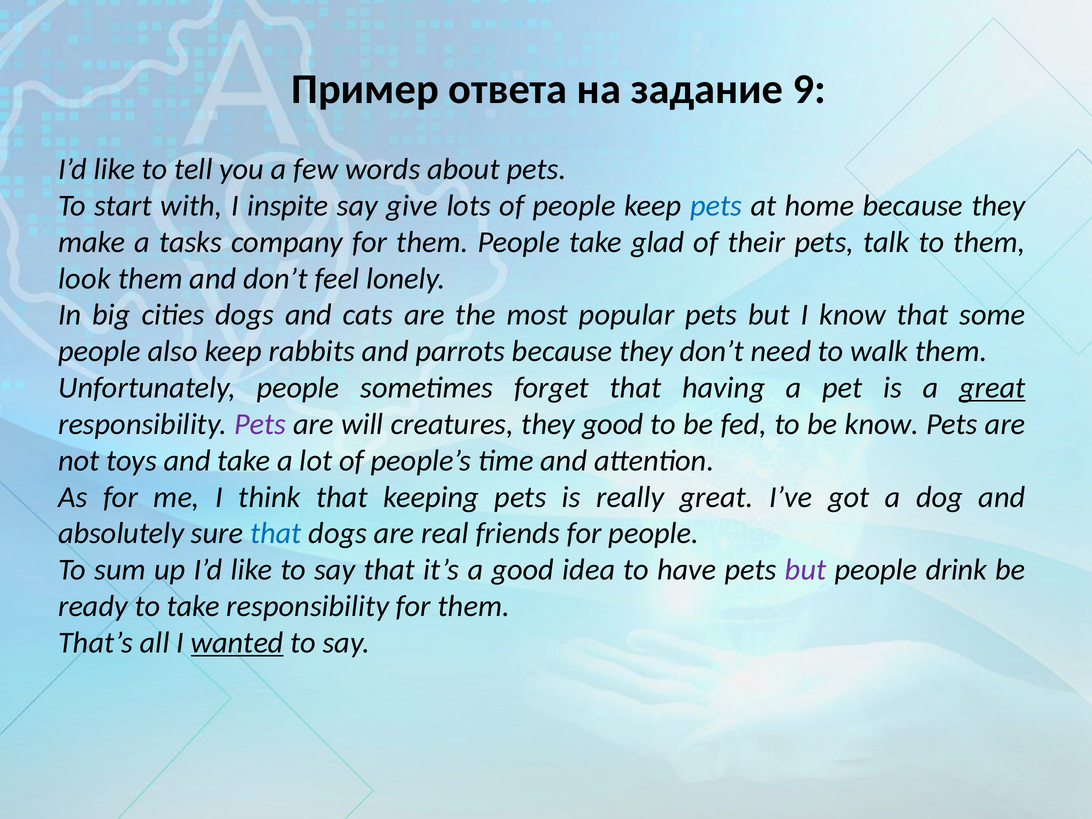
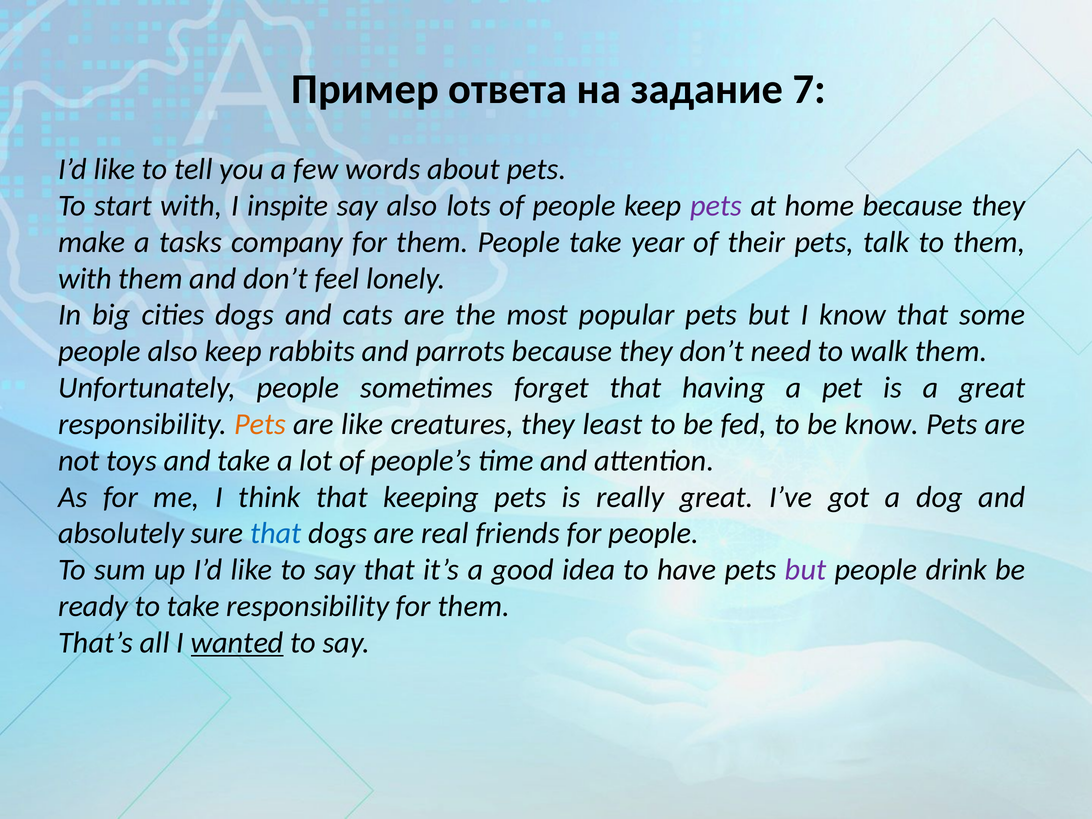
9: 9 -> 7
say give: give -> also
pets at (716, 206) colour: blue -> purple
glad: glad -> year
look at (85, 279): look -> with
great at (992, 388) underline: present -> none
Pets at (260, 424) colour: purple -> orange
are will: will -> like
they good: good -> least
